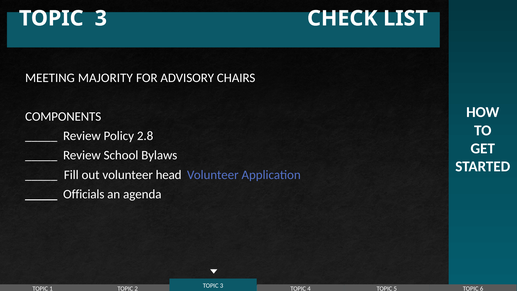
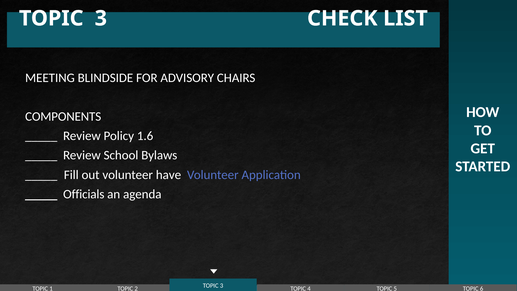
MAJORITY: MAJORITY -> BLINDSIDE
2.8: 2.8 -> 1.6
head: head -> have
